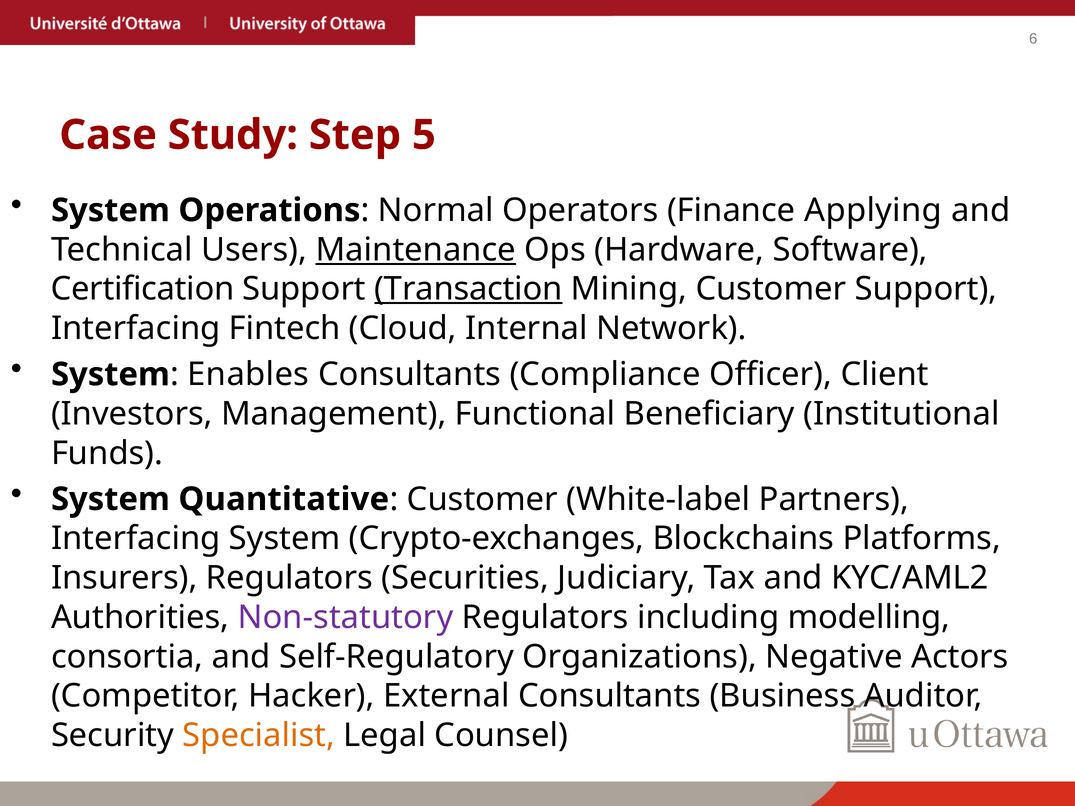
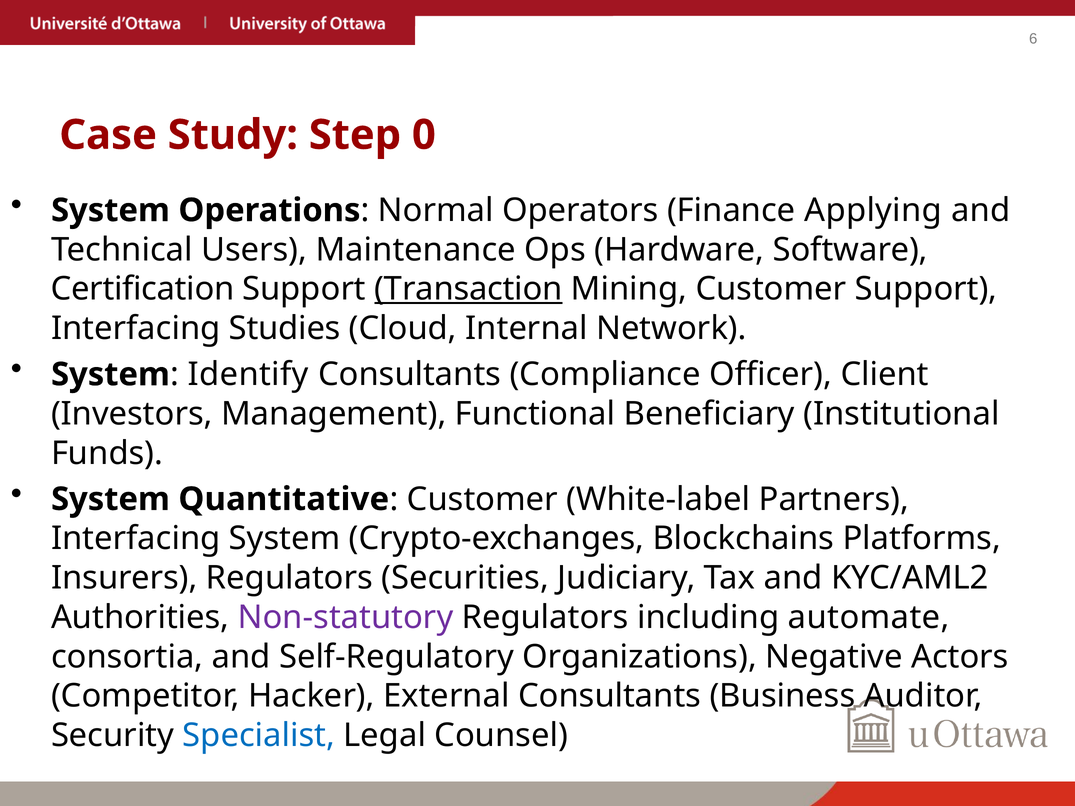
5: 5 -> 0
Maintenance underline: present -> none
Fintech: Fintech -> Studies
Enables: Enables -> Identify
modelling: modelling -> automate
Specialist colour: orange -> blue
